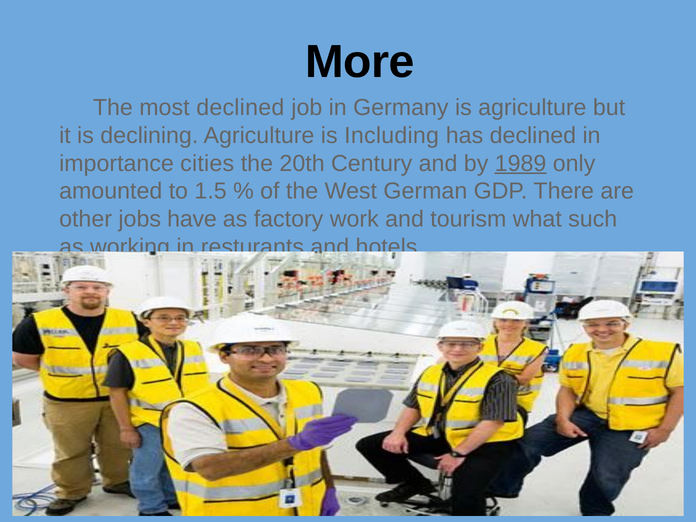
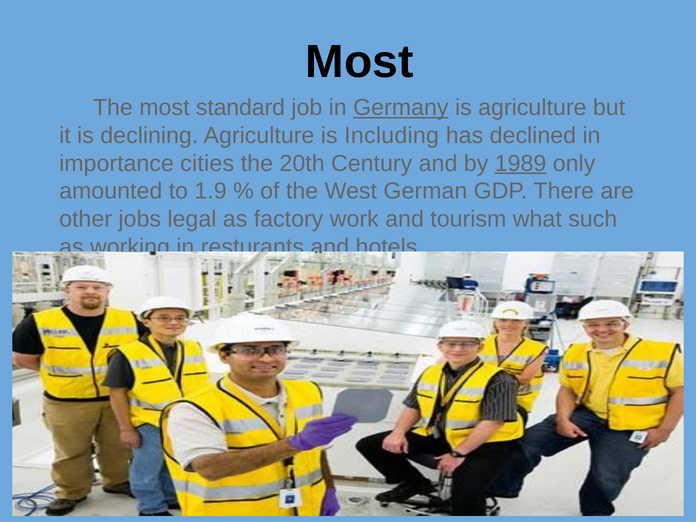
More at (360, 62): More -> Most
most declined: declined -> standard
Germany underline: none -> present
1.5: 1.5 -> 1.9
have: have -> legal
